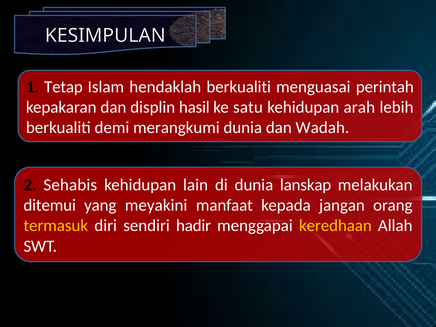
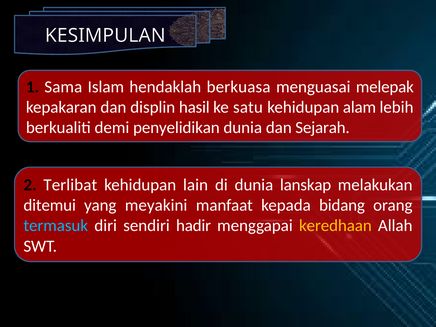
Tetap: Tetap -> Sama
hendaklah berkualiti: berkualiti -> berkuasa
perintah: perintah -> melepak
arah: arah -> alam
merangkumi: merangkumi -> penyelidikan
Wadah: Wadah -> Sejarah
Sehabis: Sehabis -> Terlibat
jangan: jangan -> bidang
termasuk colour: yellow -> light blue
